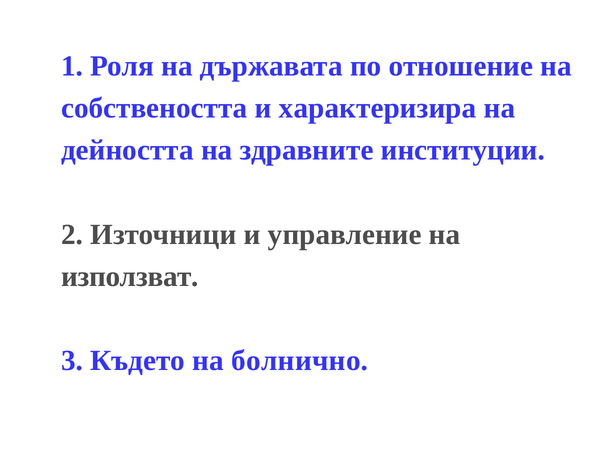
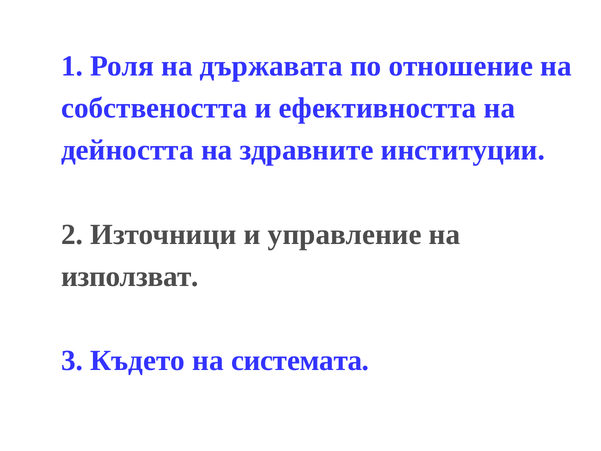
характеризира: характеризира -> ефективността
болнично: болнично -> системата
